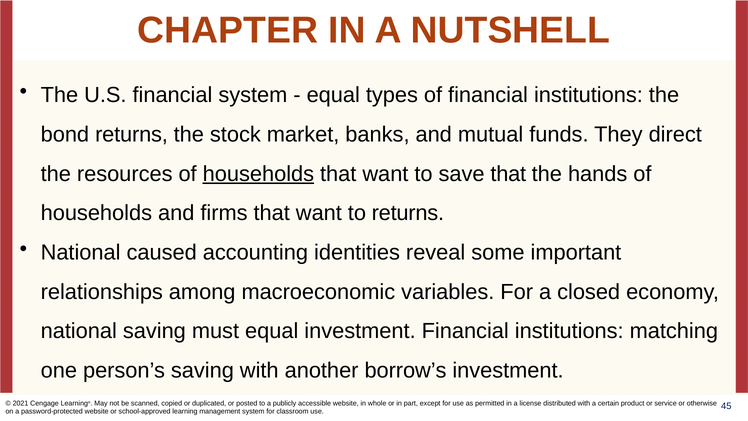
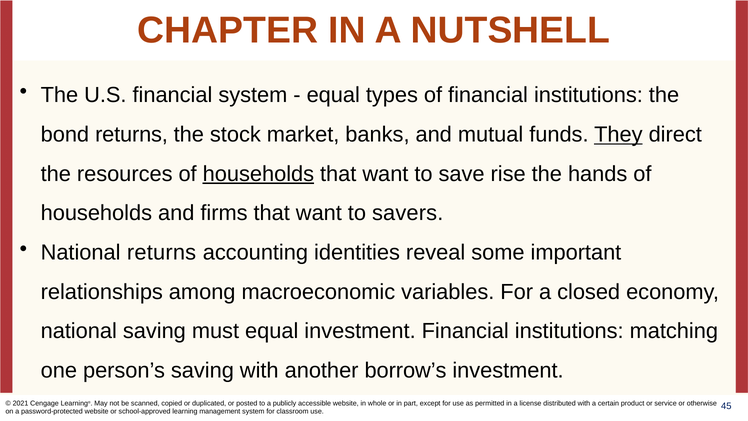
They underline: none -> present
save that: that -> rise
to returns: returns -> savers
National caused: caused -> returns
